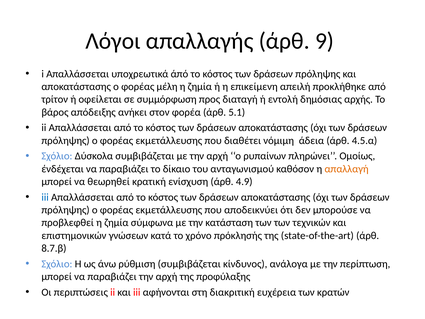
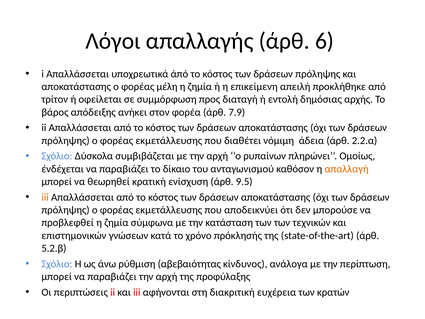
9: 9 -> 6
5.1: 5.1 -> 7.9
4.5.α: 4.5.α -> 2.2.α
4.9: 4.9 -> 9.5
iii at (45, 197) colour: blue -> orange
8.7.β: 8.7.β -> 5.2.β
ρύθμιση συμβιβάζεται: συμβιβάζεται -> αβεβαιότητας
